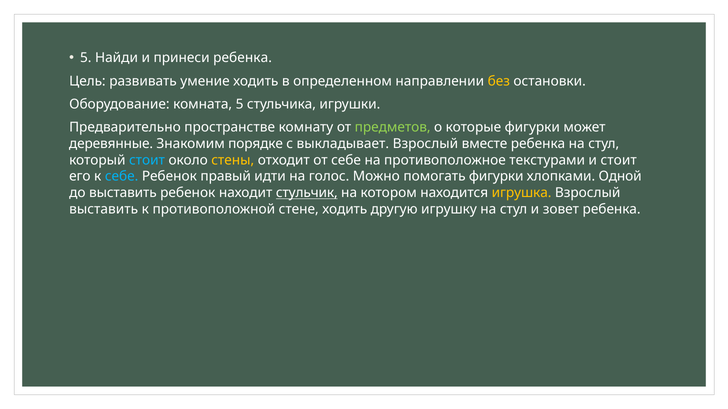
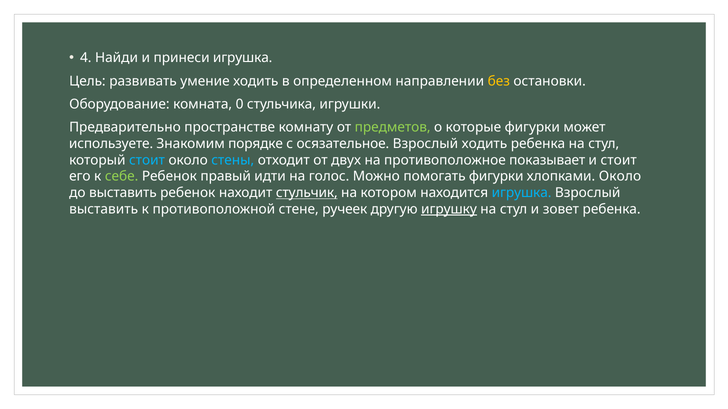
5 at (86, 58): 5 -> 4
принеси ребенка: ребенка -> игрушка
комната 5: 5 -> 0
деревянные: деревянные -> используете
выкладывает: выкладывает -> осязательное
Взрослый вместе: вместе -> ходить
стены colour: yellow -> light blue
от себе: себе -> двух
текстурами: текстурами -> показывает
себе at (122, 177) colour: light blue -> light green
хлопками Одной: Одной -> Около
игрушка at (522, 193) colour: yellow -> light blue
стене ходить: ходить -> ручеек
игрушку underline: none -> present
